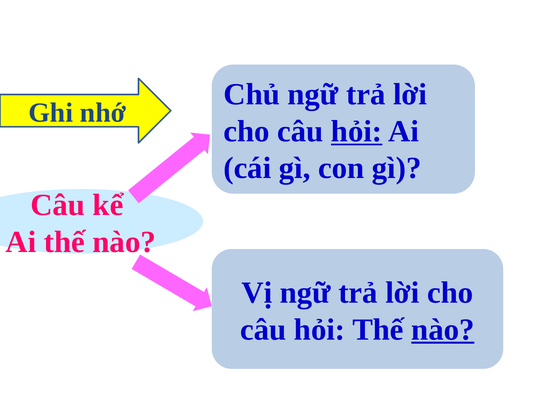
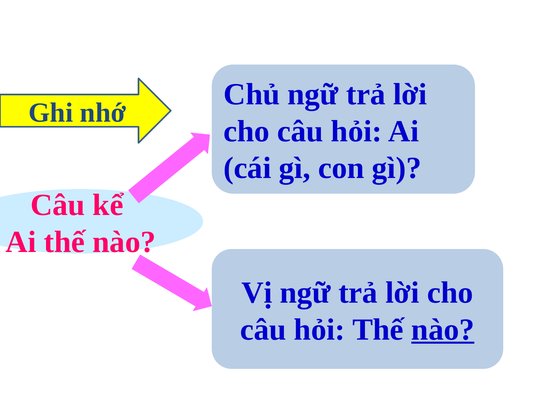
hỏi at (357, 131) underline: present -> none
